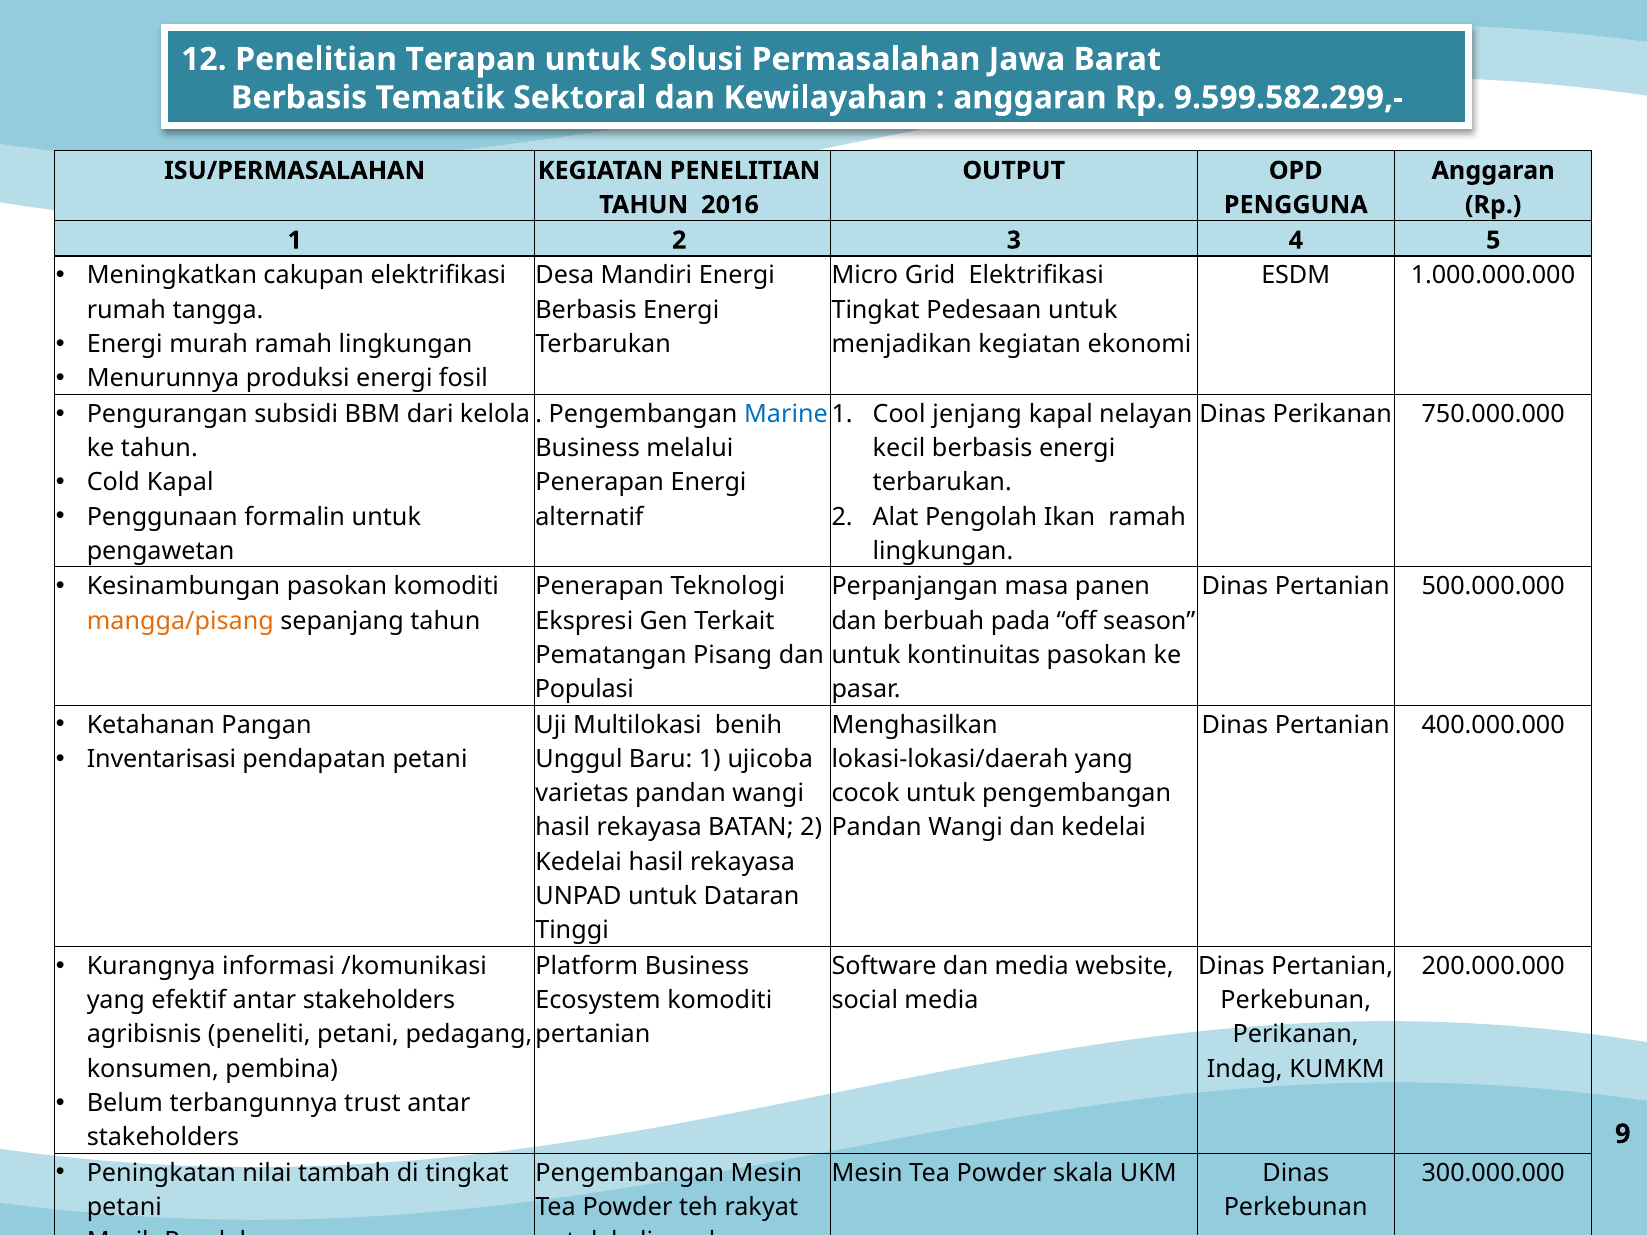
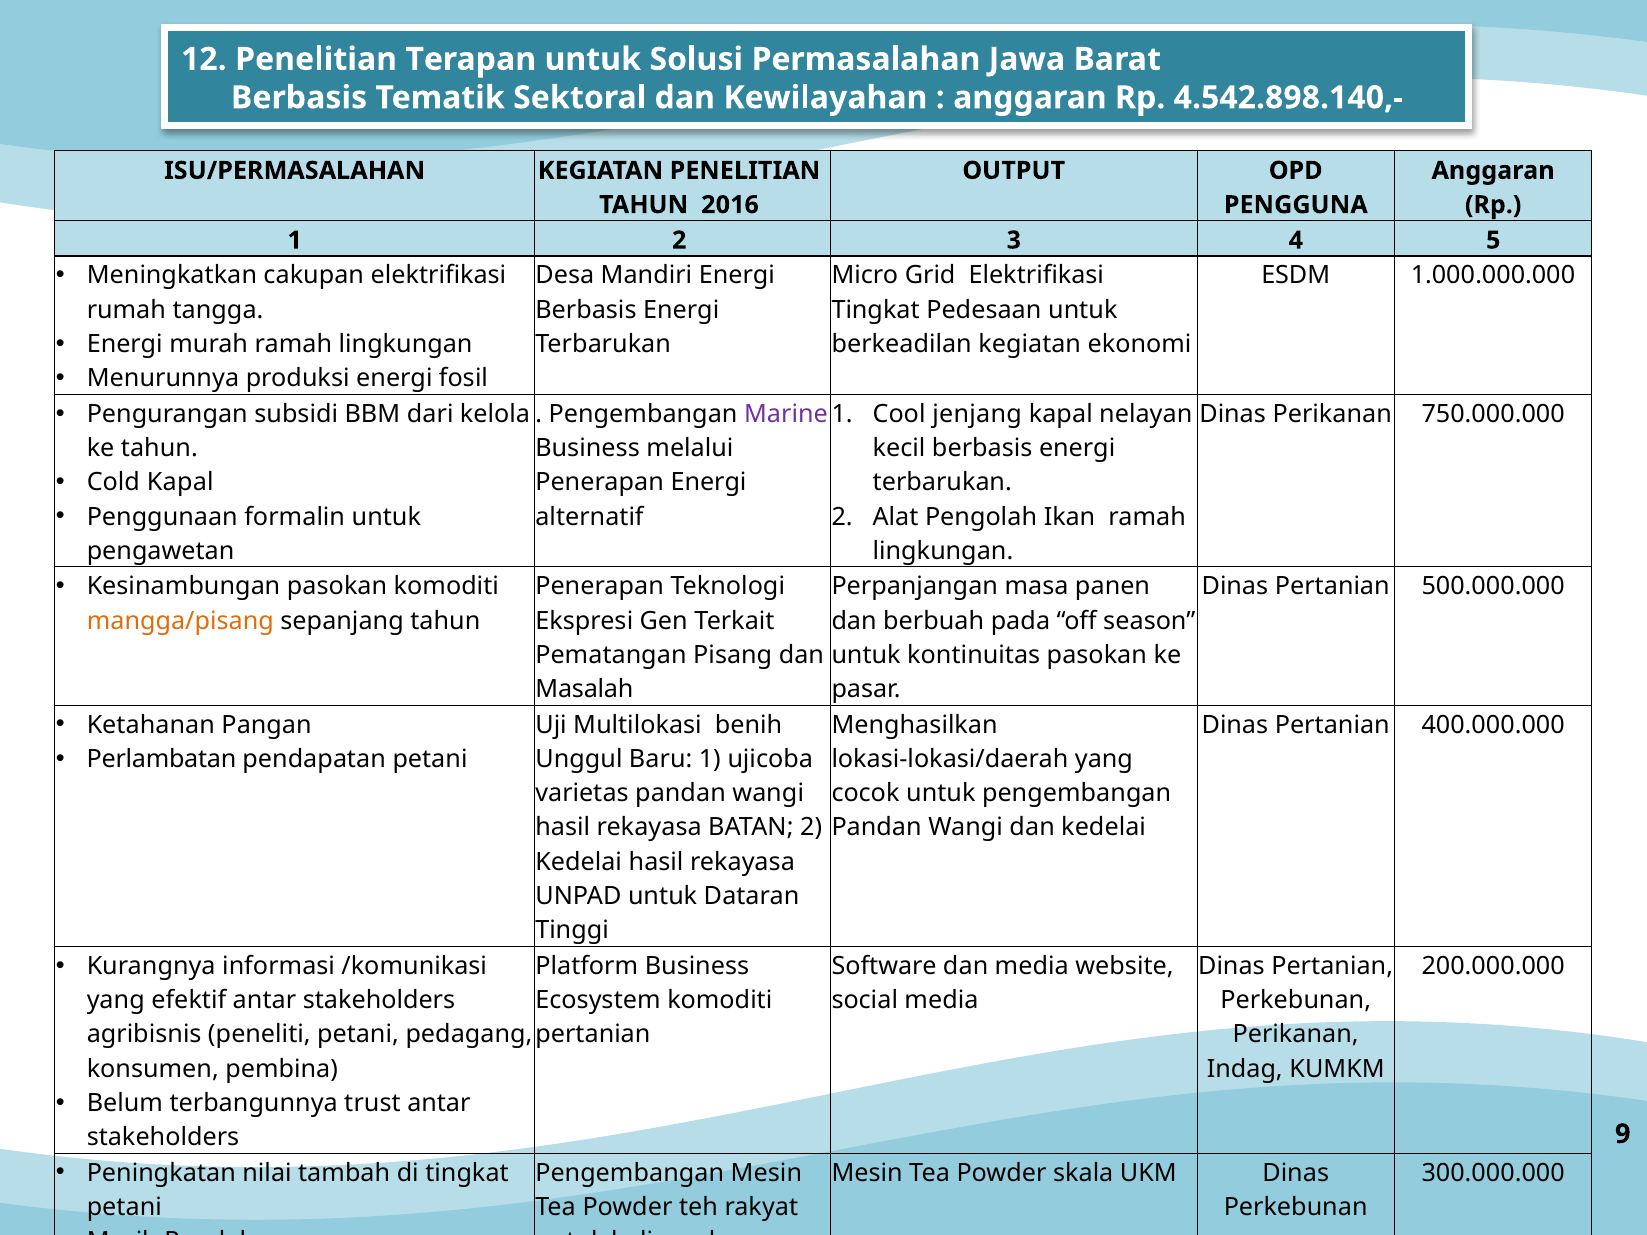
9.599.582.299,-: 9.599.582.299,- -> 4.542.898.140,-
menjadikan: menjadikan -> berkeadilan
Marine colour: blue -> purple
Populasi: Populasi -> Masalah
Inventarisasi: Inventarisasi -> Perlambatan
